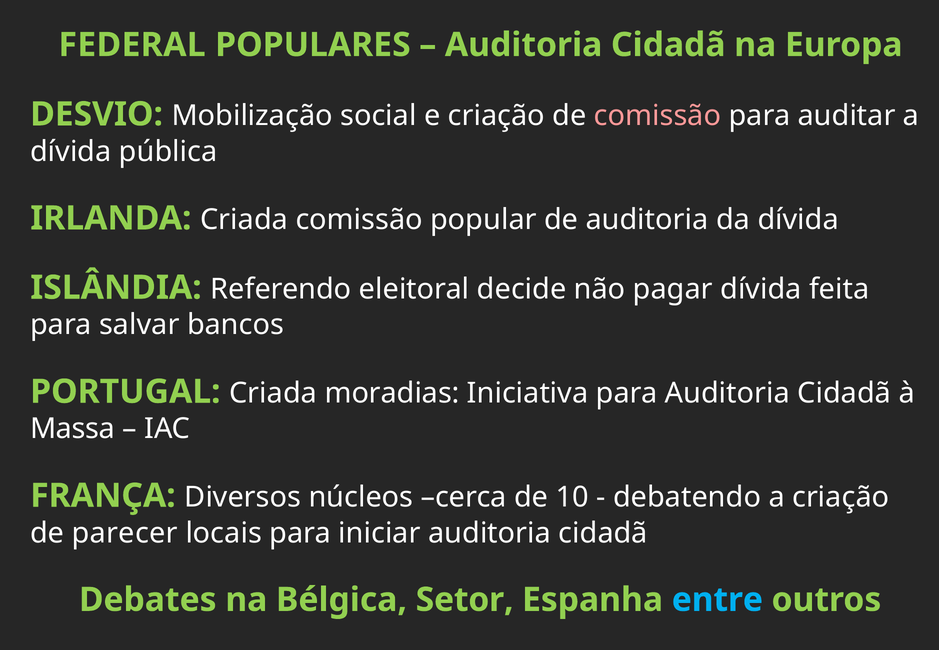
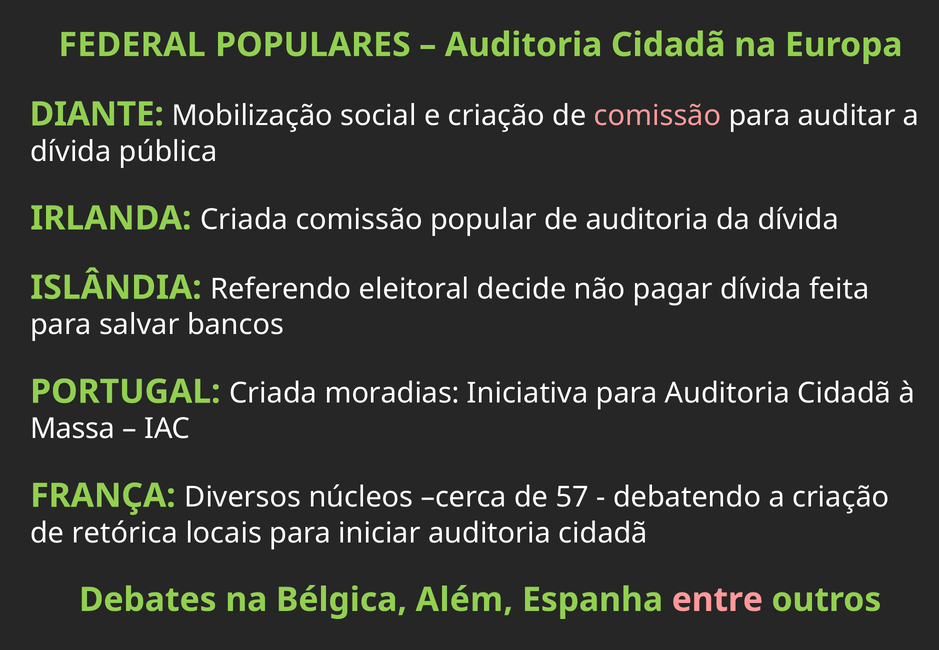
DESVIO: DESVIO -> DIANTE
10: 10 -> 57
parecer: parecer -> retórica
Setor: Setor -> Além
entre colour: light blue -> pink
